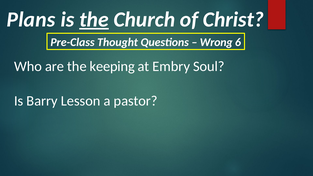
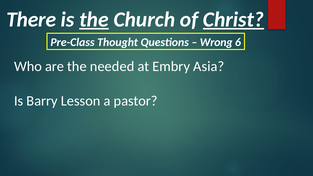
Plans: Plans -> There
Christ underline: none -> present
keeping: keeping -> needed
Soul: Soul -> Asia
